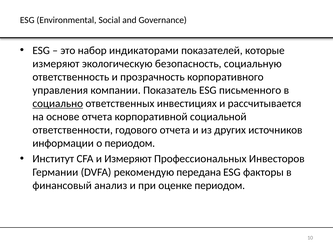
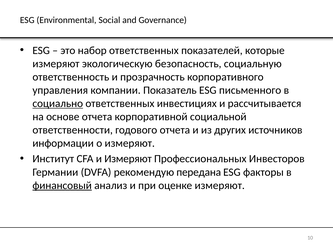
набор индикаторами: индикаторами -> ответственных
о периодом: периодом -> измеряют
финансовый underline: none -> present
оценке периодом: периодом -> измеряют
